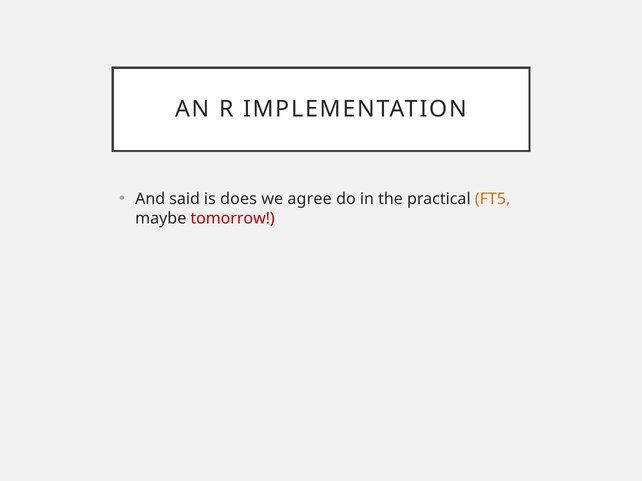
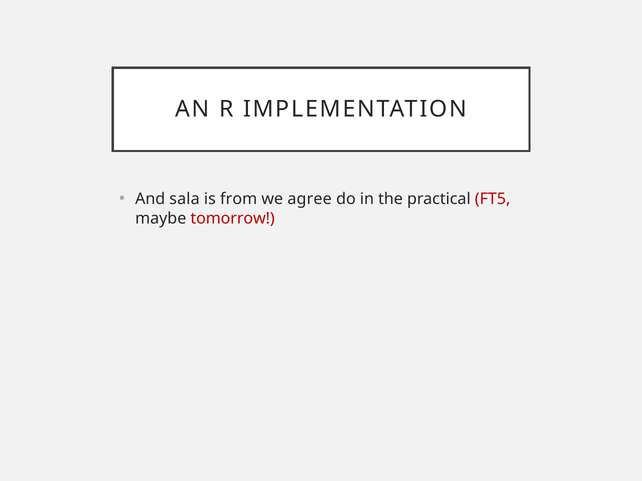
said: said -> sala
does: does -> from
FT5 colour: orange -> red
